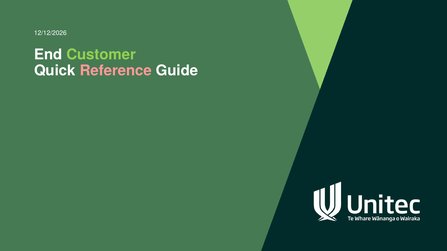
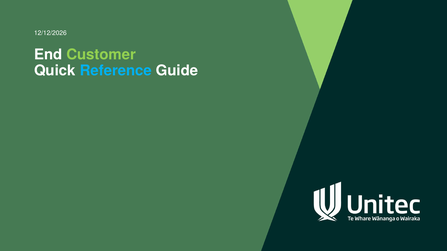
Reference colour: pink -> light blue
